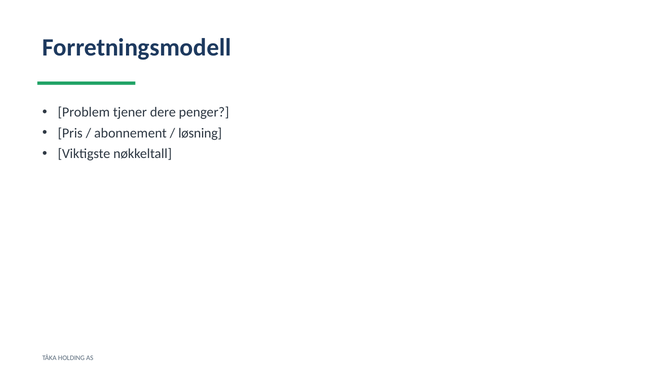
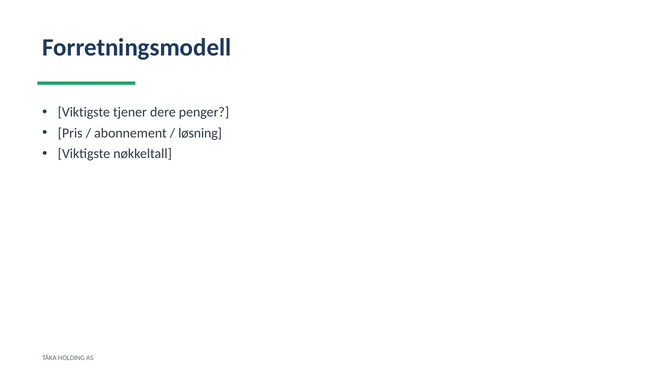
Problem at (84, 112): Problem -> Viktigste
